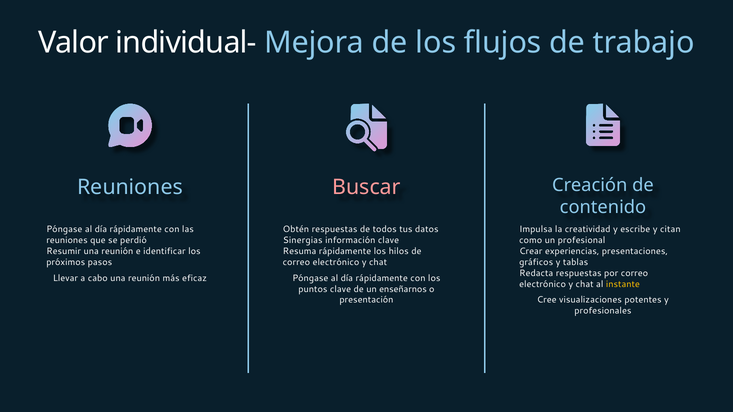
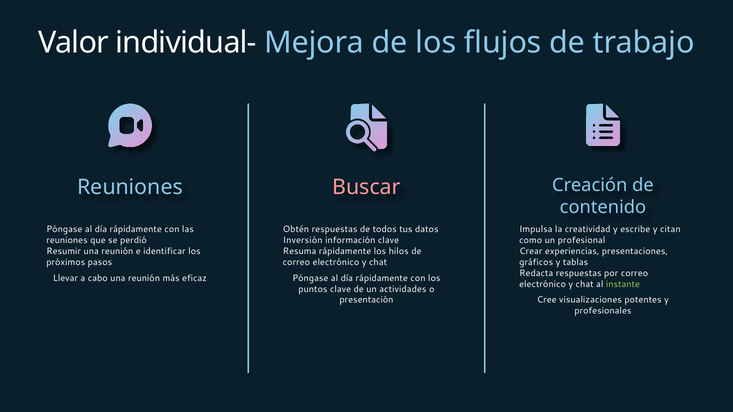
Sinergias: Sinergias -> Inversión
instante colour: yellow -> light green
enseñarnos: enseñarnos -> actividades
